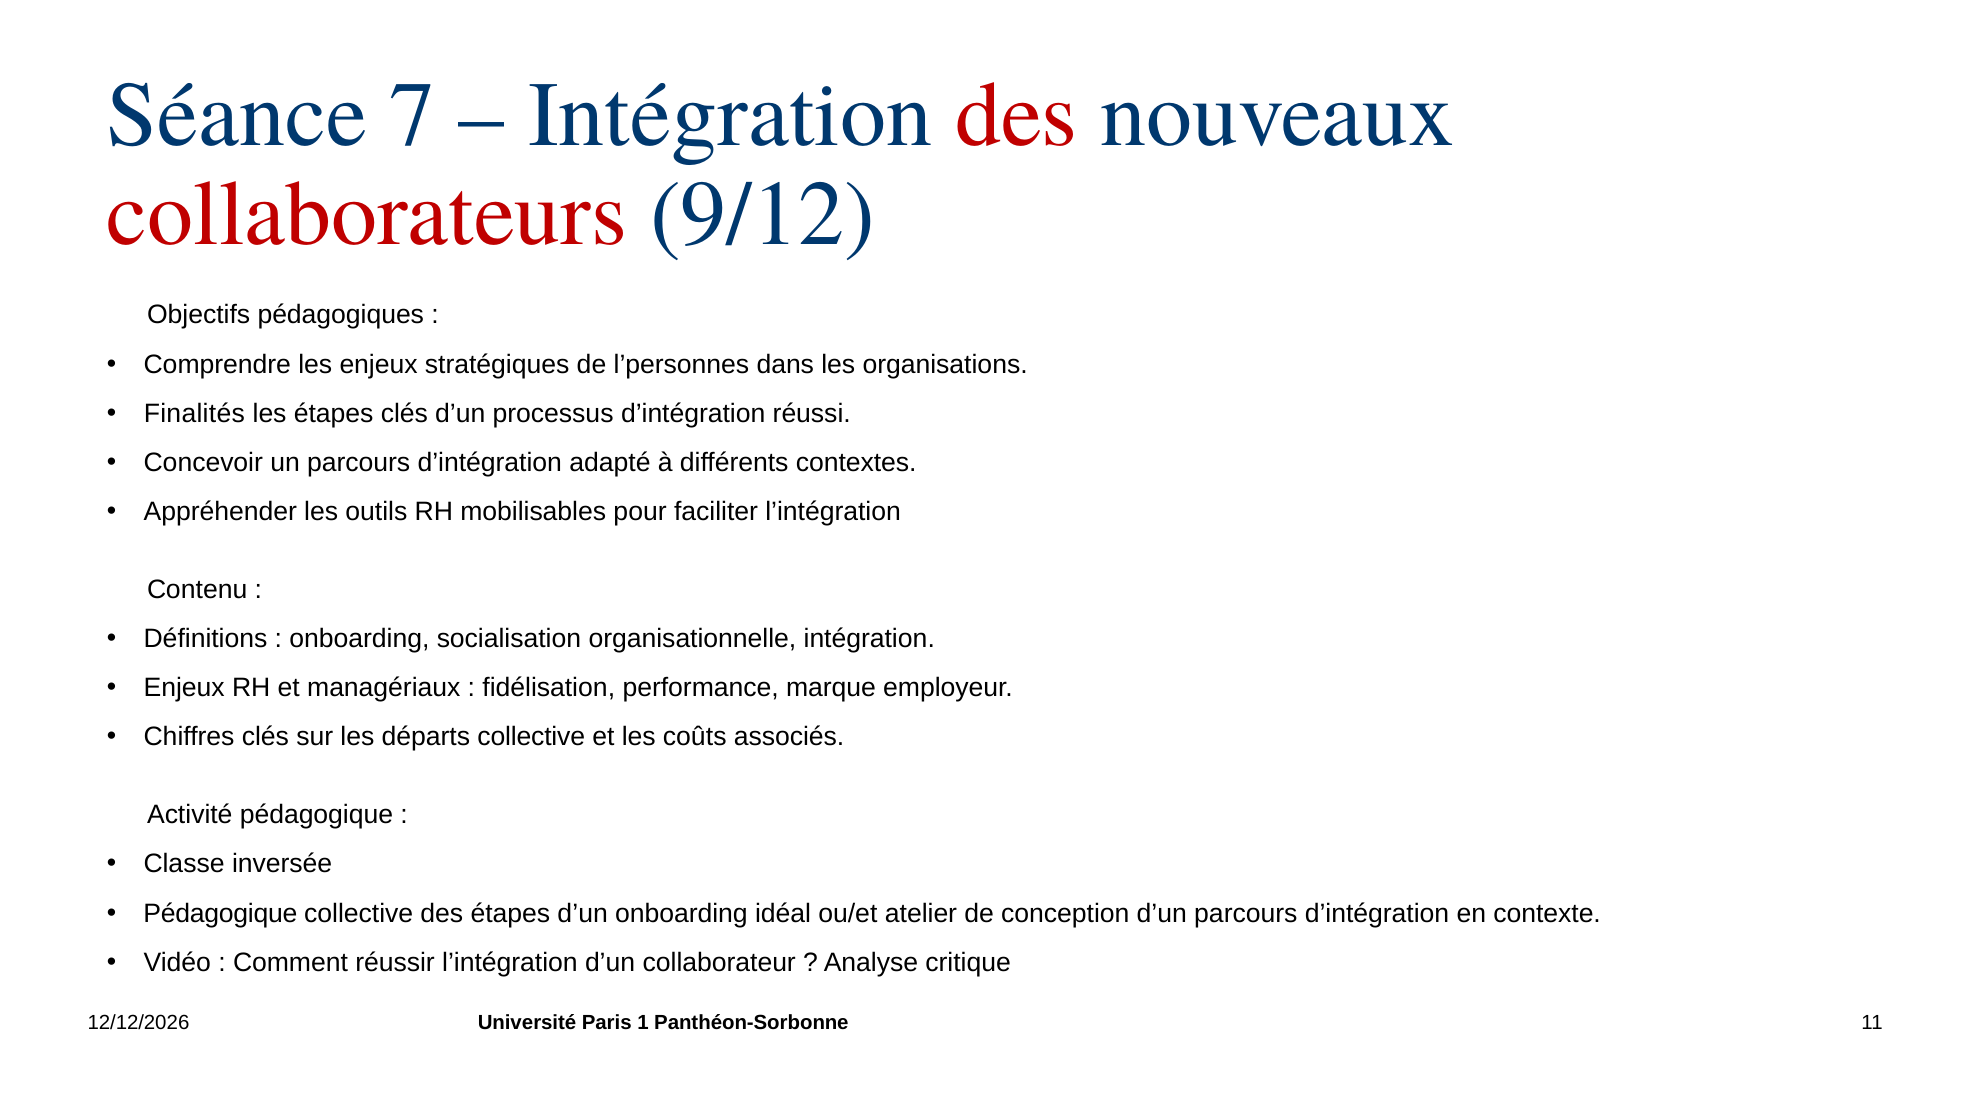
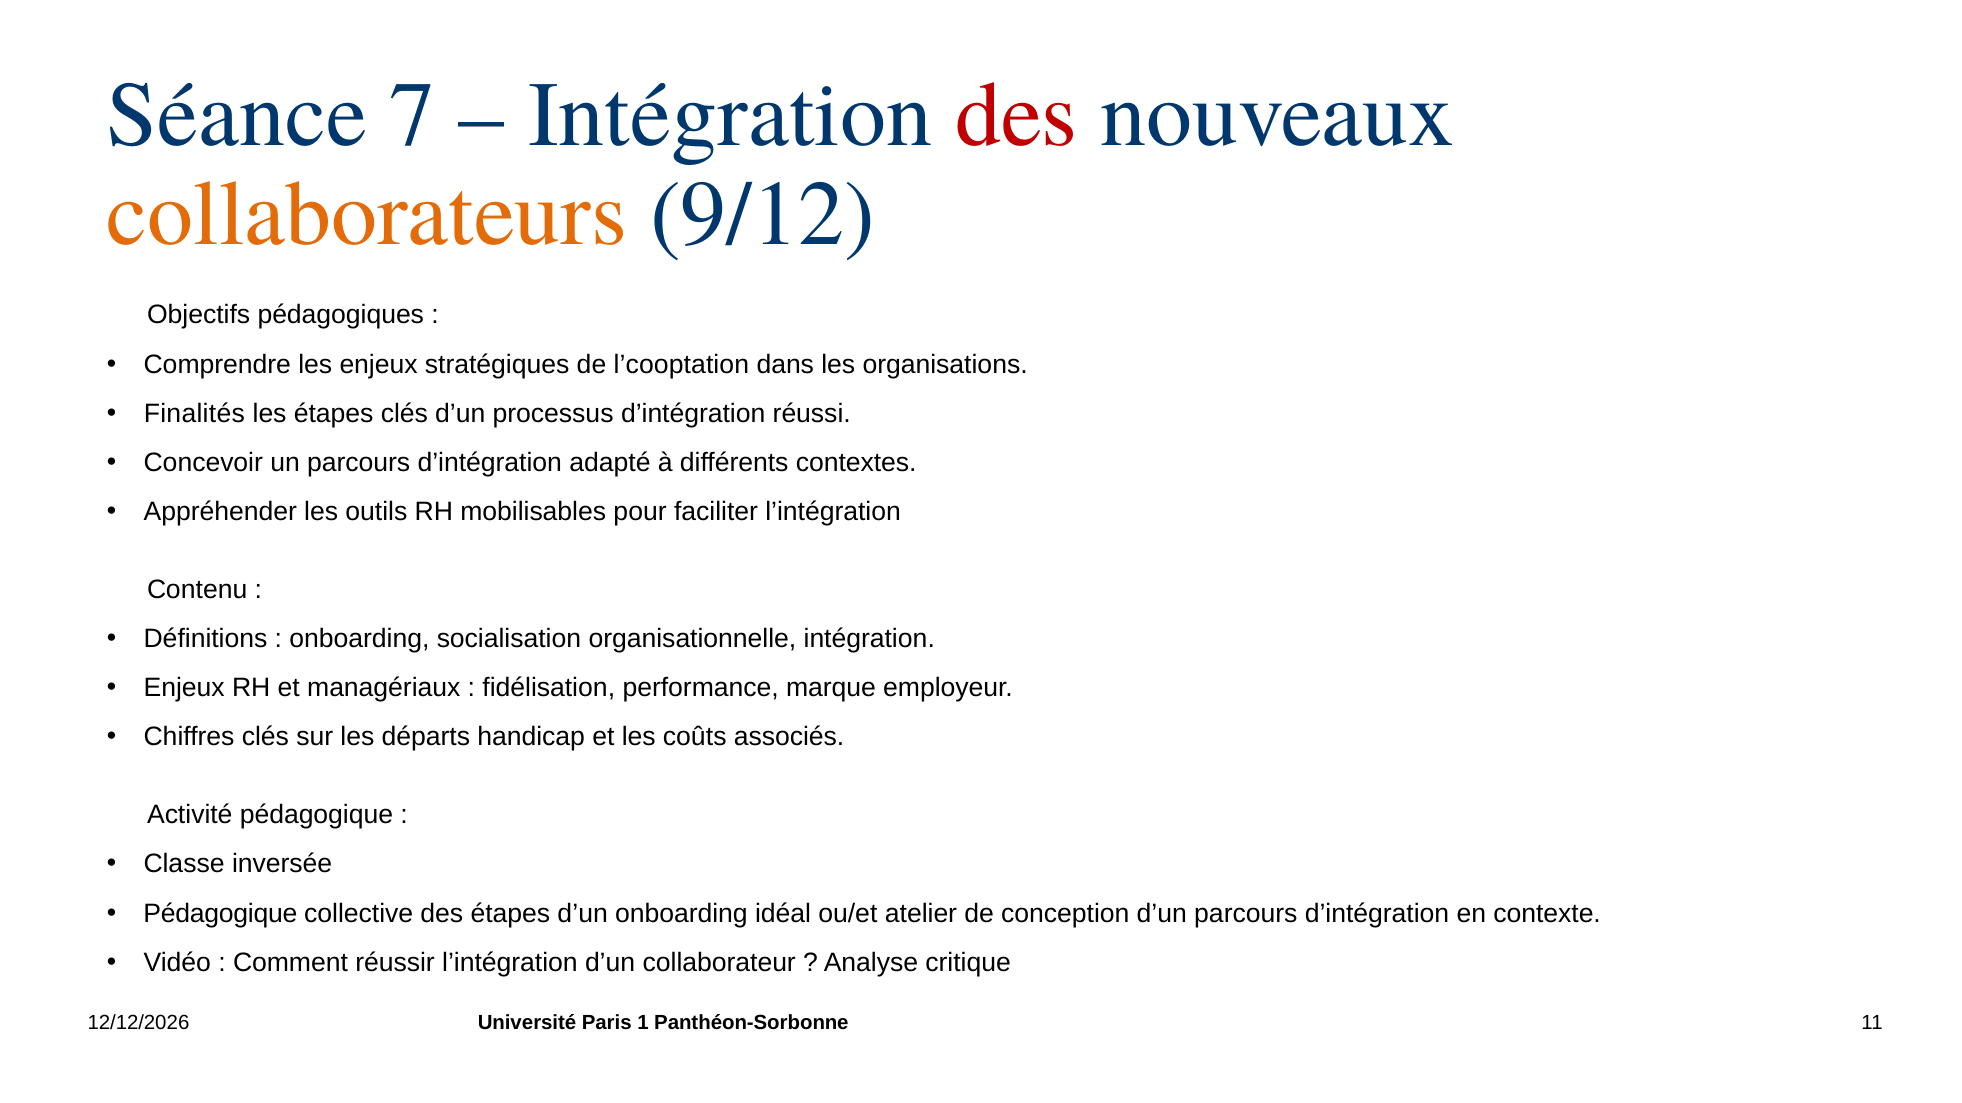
collaborateurs colour: red -> orange
l’personnes: l’personnes -> l’cooptation
départs collective: collective -> handicap
